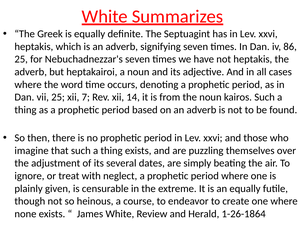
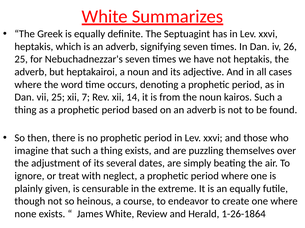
86: 86 -> 26
